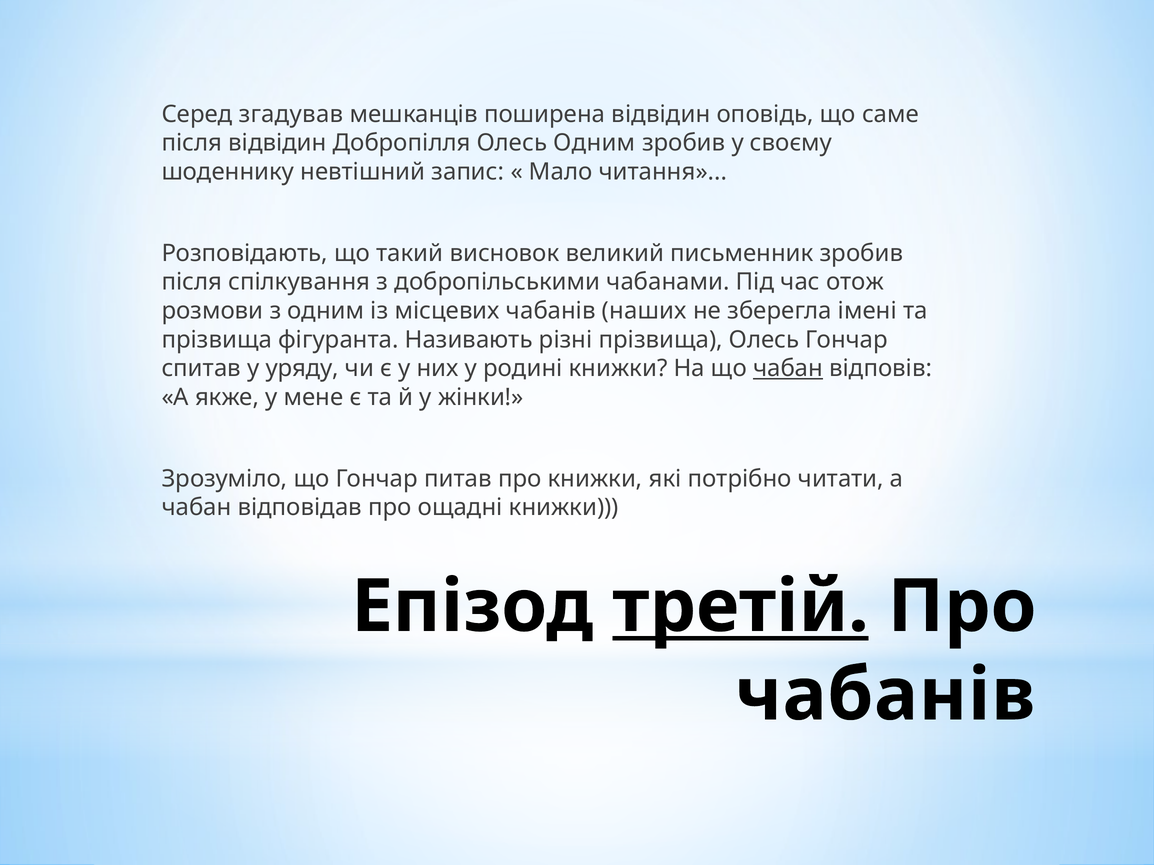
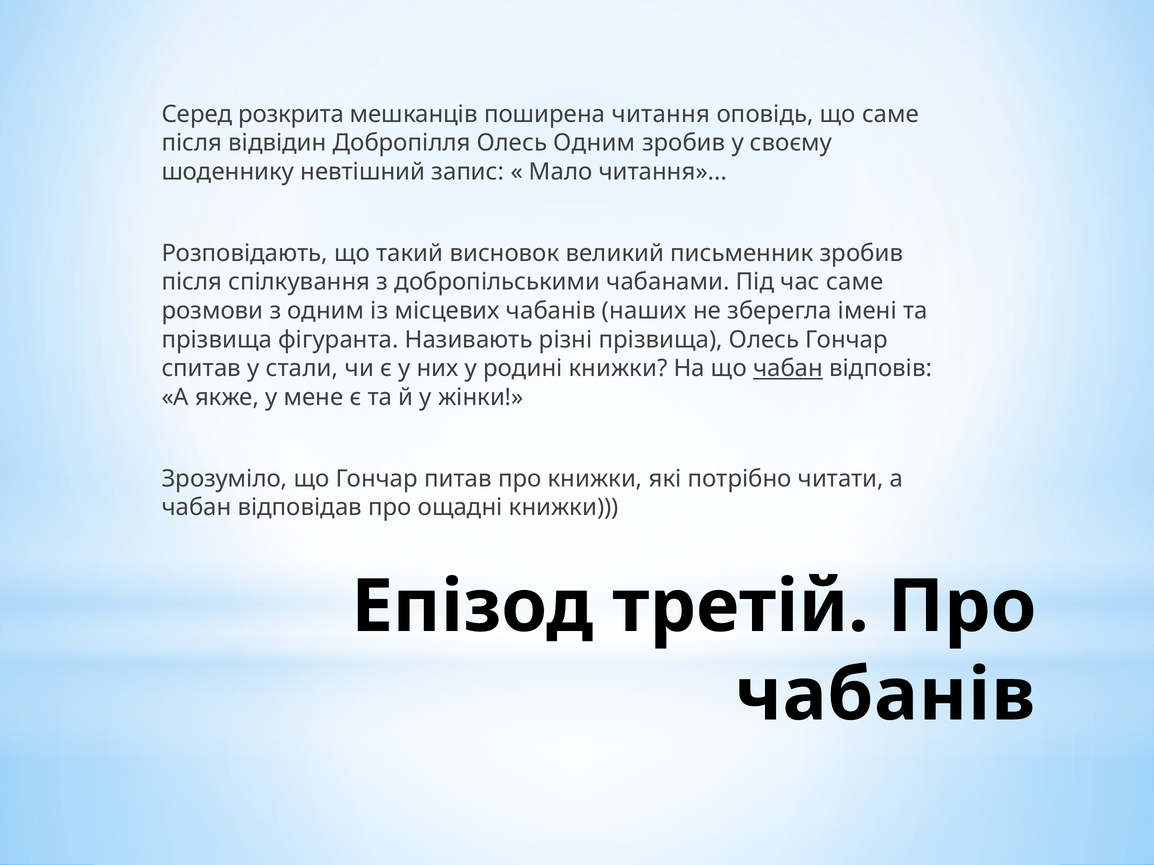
згадував: згадував -> розкрита
поширена відвідин: відвідин -> читання
час отож: отож -> саме
уряду: уряду -> стали
третій underline: present -> none
